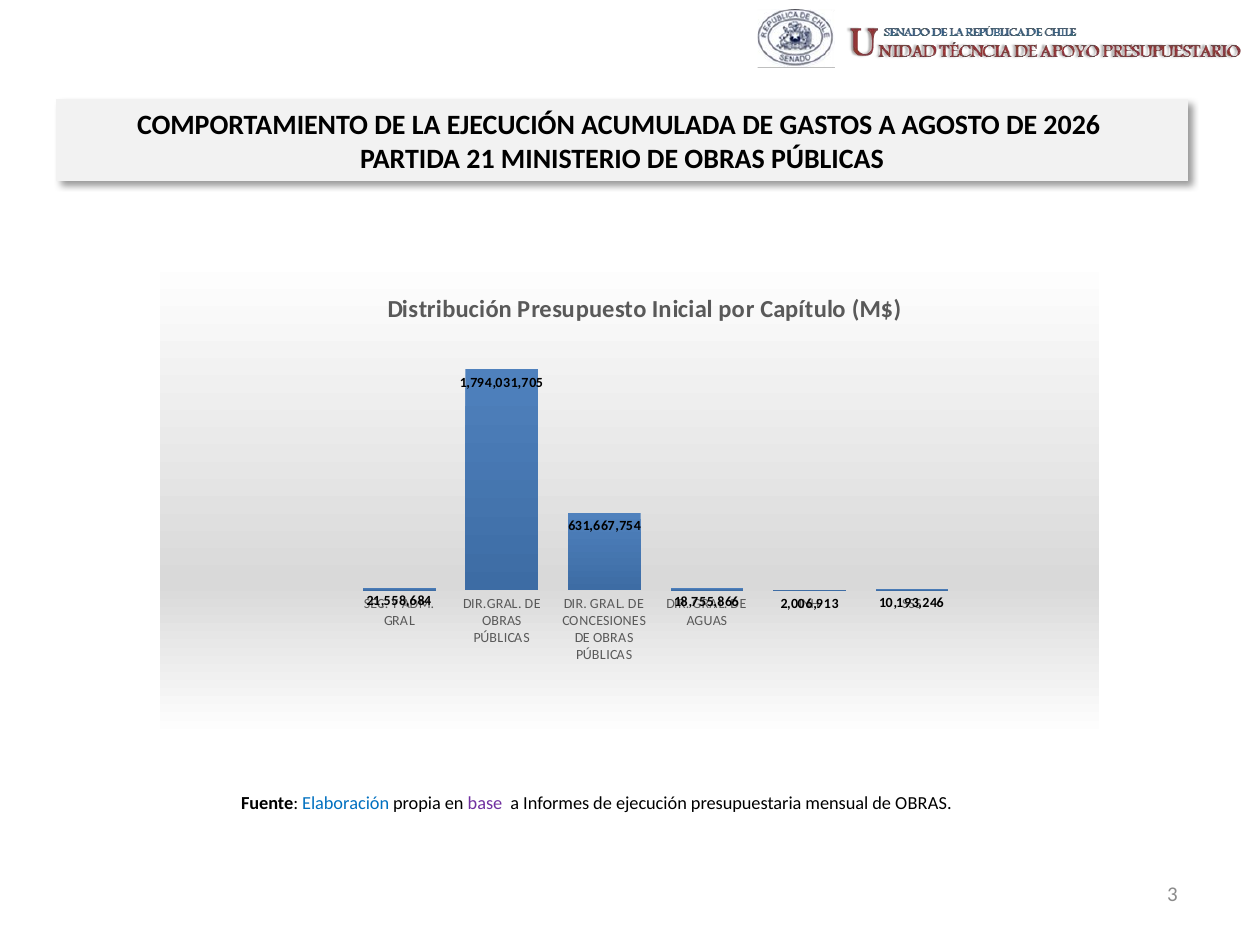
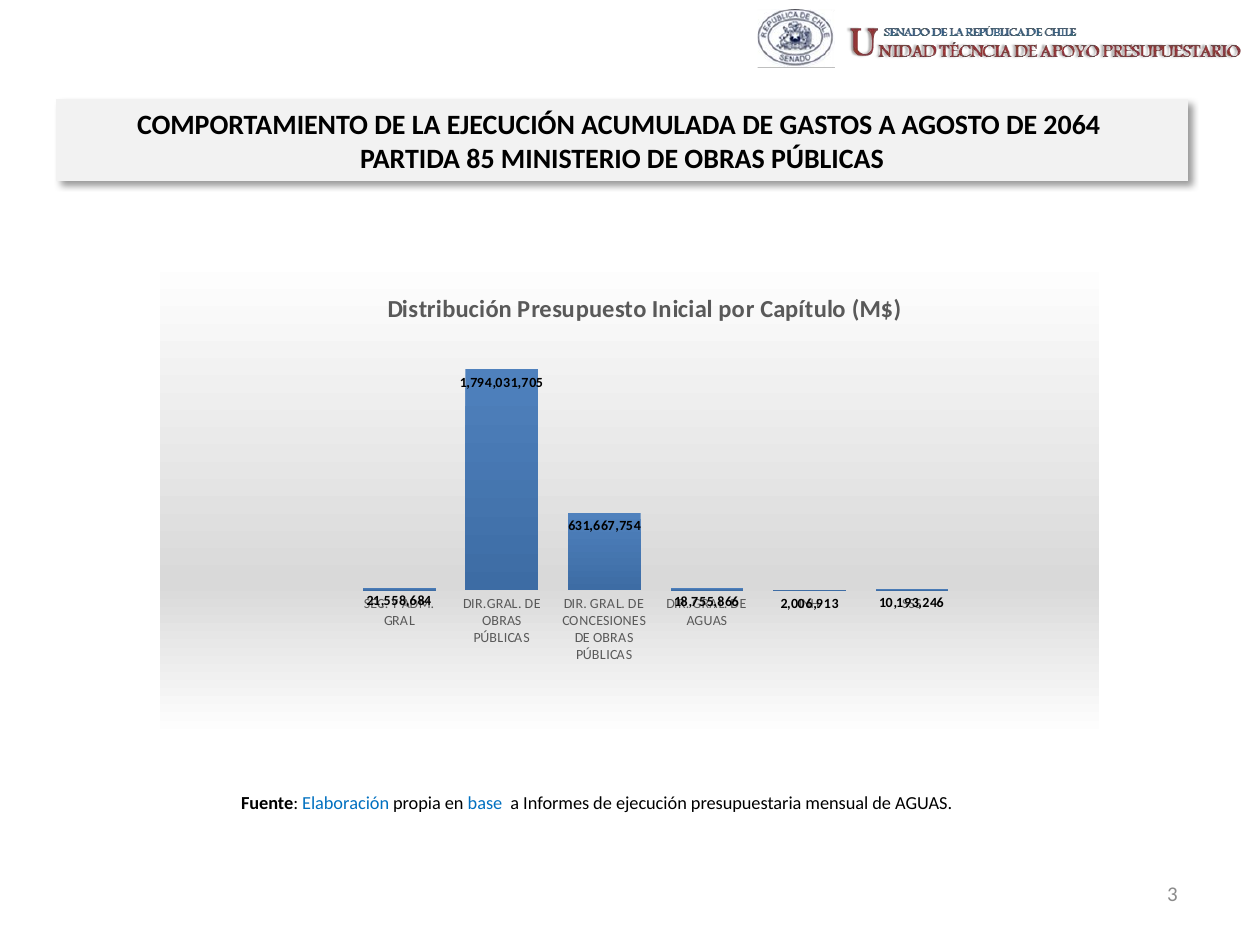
2026: 2026 -> 2064
21: 21 -> 85
base colour: purple -> blue
mensual de OBRAS: OBRAS -> AGUAS
